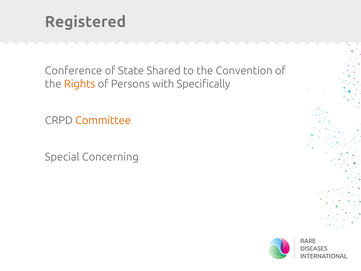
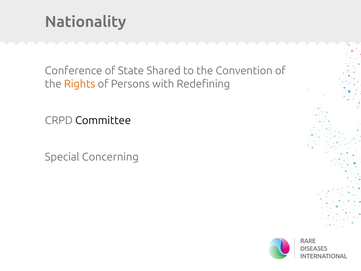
Registered: Registered -> Nationality
Specifically: Specifically -> Redefining
Committee colour: orange -> black
